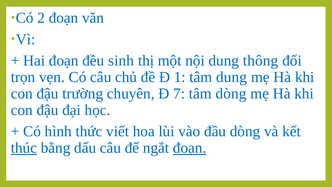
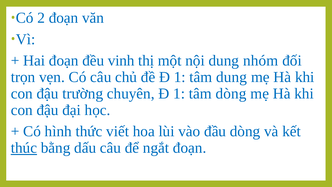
sinh: sinh -> vinh
thông: thông -> nhóm
chuyên Đ 7: 7 -> 1
đoạn at (190, 148) underline: present -> none
